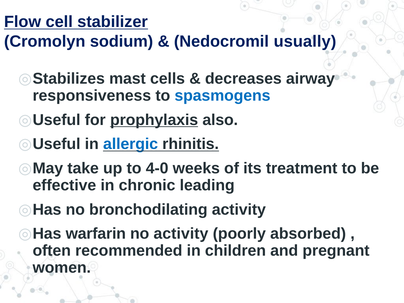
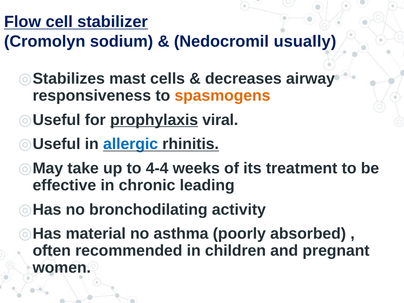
spasmogens colour: blue -> orange
also: also -> viral
4-0: 4-0 -> 4-4
warfarin: warfarin -> material
no activity: activity -> asthma
